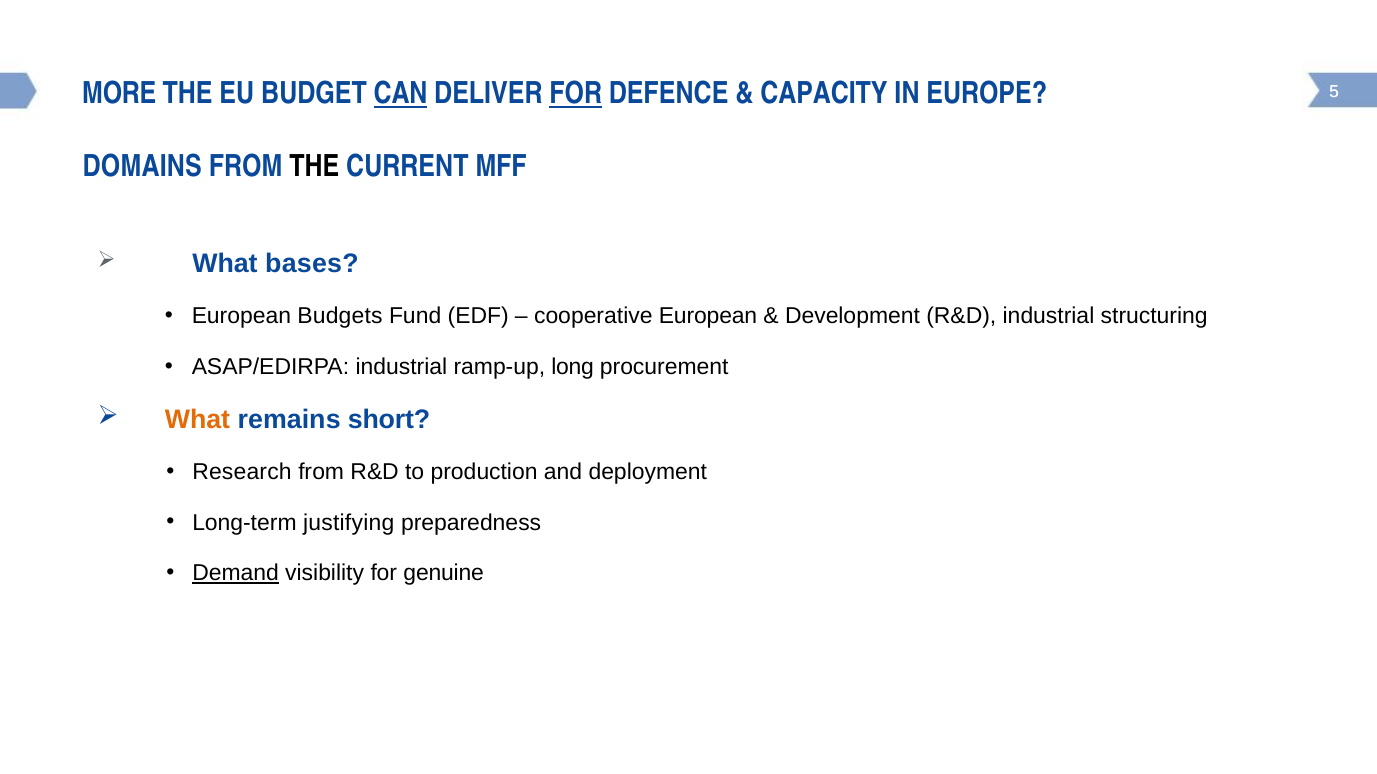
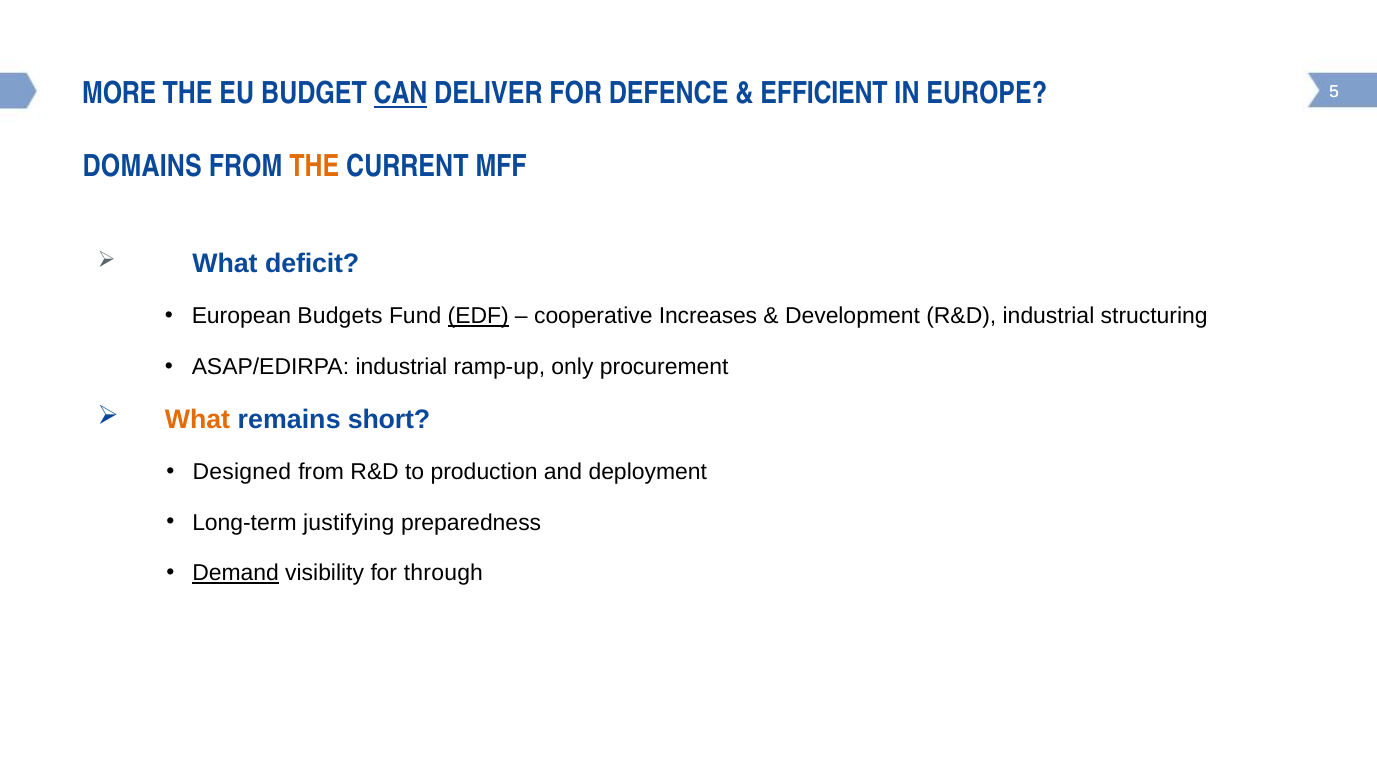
FOR at (576, 94) underline: present -> none
CAPACITY: CAPACITY -> EFFICIENT
THE at (314, 167) colour: black -> orange
bases: bases -> deficit
EDF underline: none -> present
cooperative European: European -> Increases
long: long -> only
Research: Research -> Designed
genuine: genuine -> through
